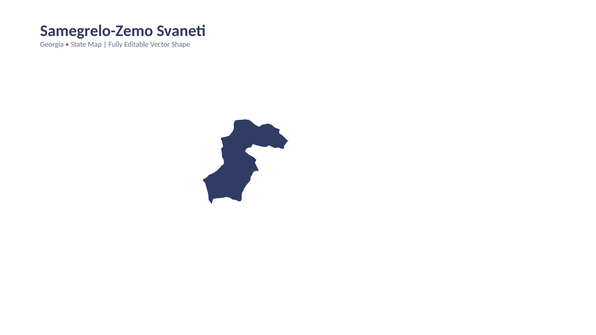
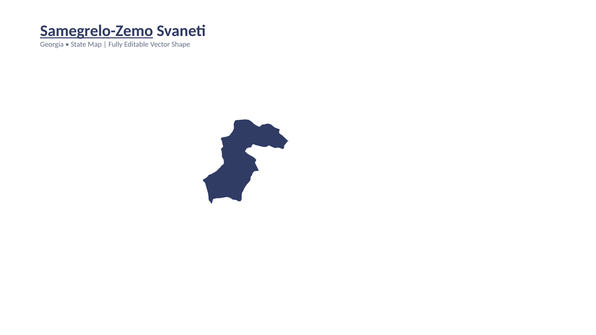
Samegrelo-Zemo underline: none -> present
